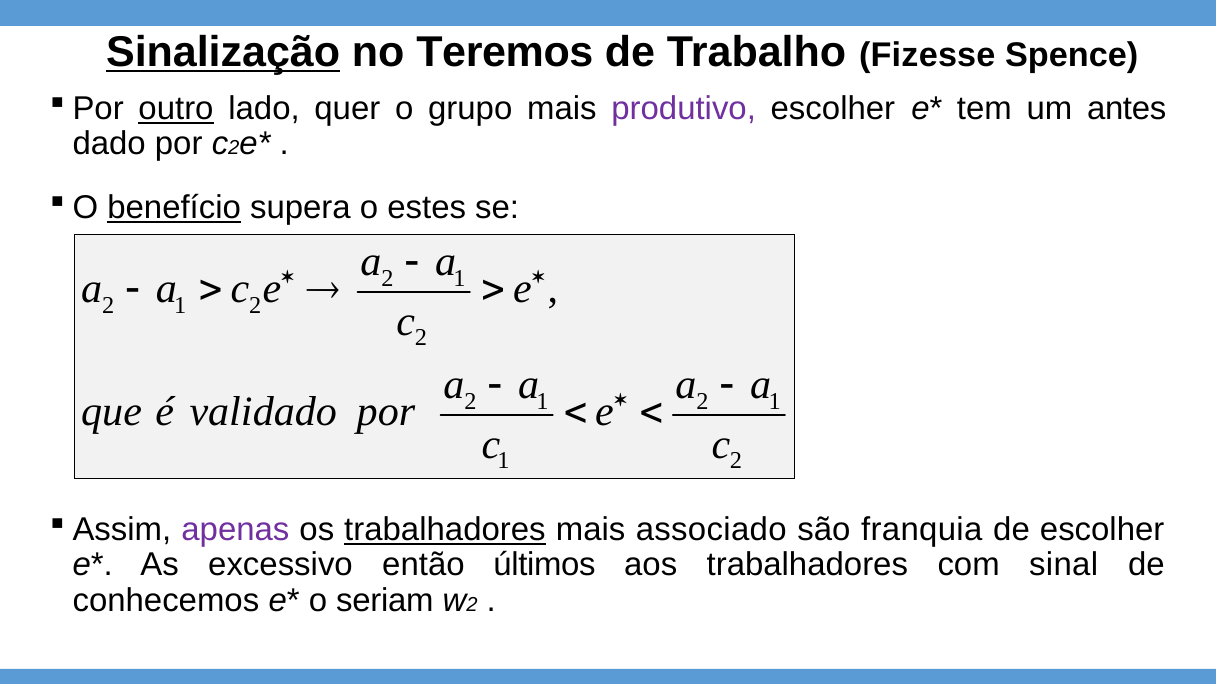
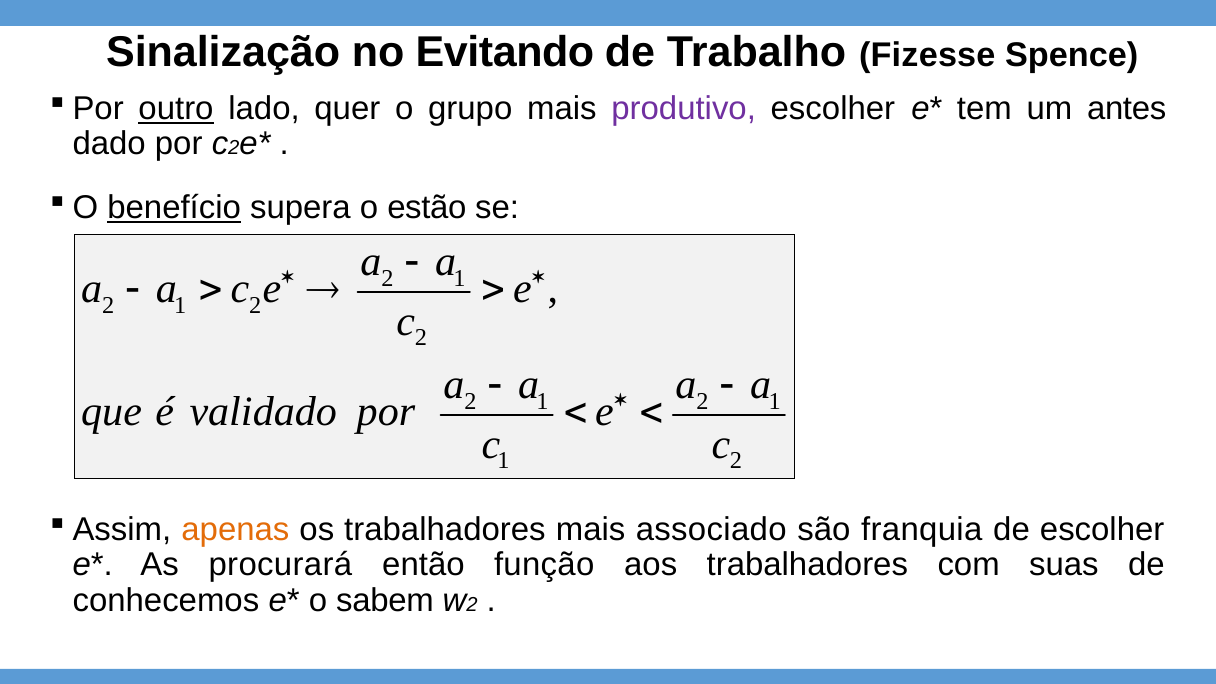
Sinalização underline: present -> none
Teremos: Teremos -> Evitando
estes: estes -> estão
apenas colour: purple -> orange
trabalhadores at (445, 529) underline: present -> none
excessivo: excessivo -> procurará
últimos: últimos -> função
sinal: sinal -> suas
seriam: seriam -> sabem
